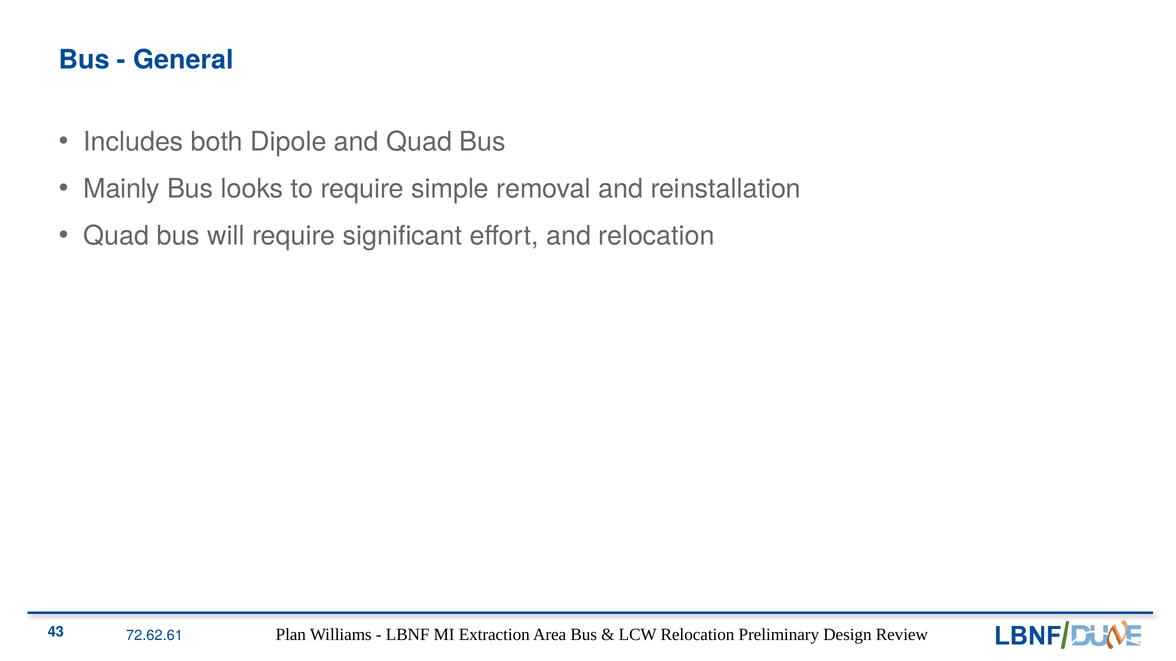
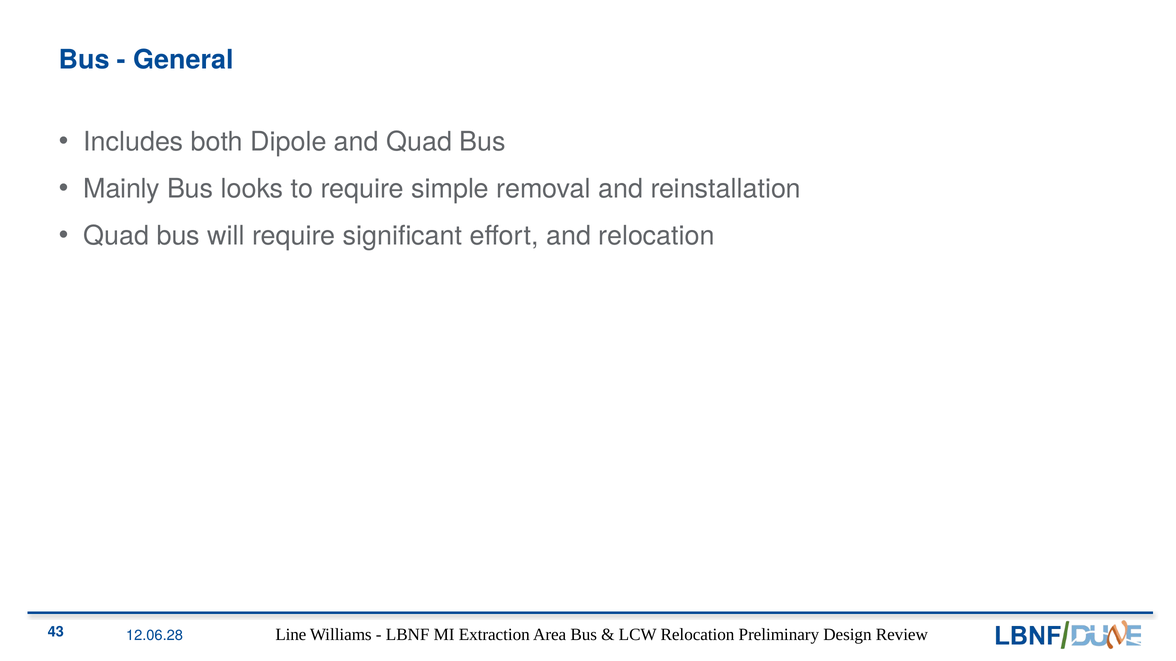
Plan: Plan -> Line
72.62.61: 72.62.61 -> 12.06.28
